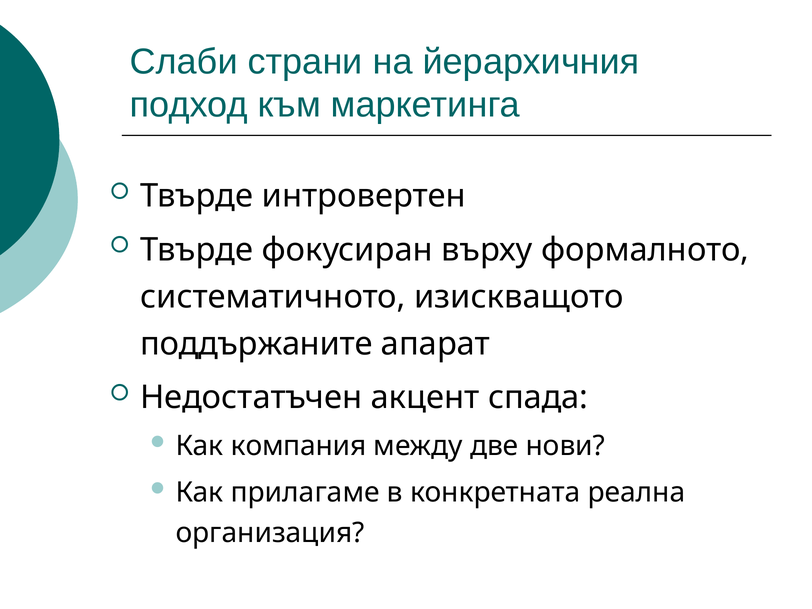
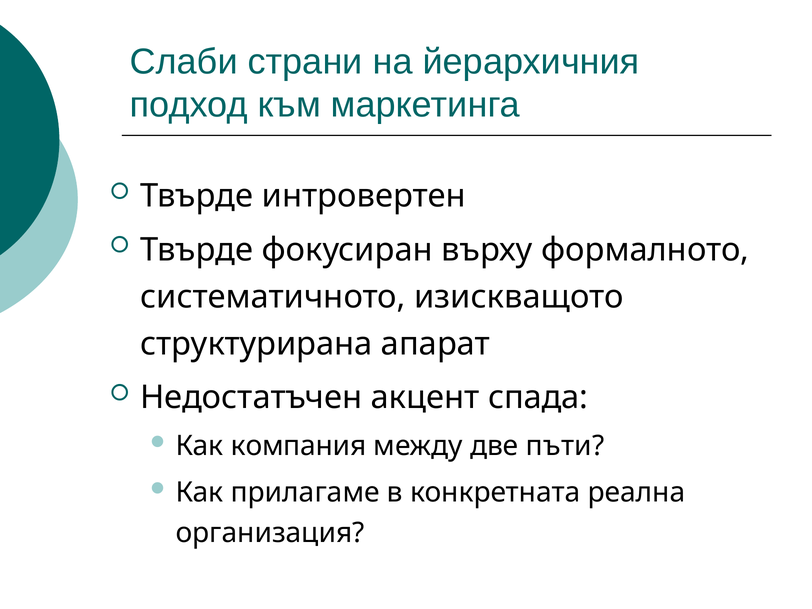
поддържаните: поддържаните -> структурирана
нови: нови -> пъти
